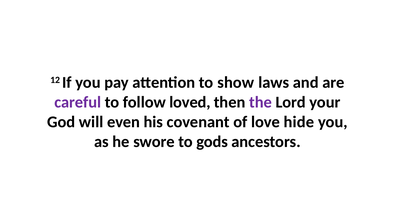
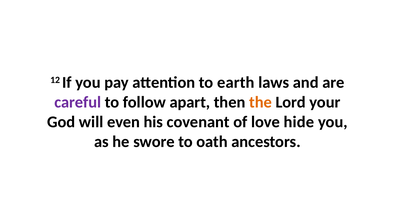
show: show -> earth
loved: loved -> apart
the colour: purple -> orange
gods: gods -> oath
